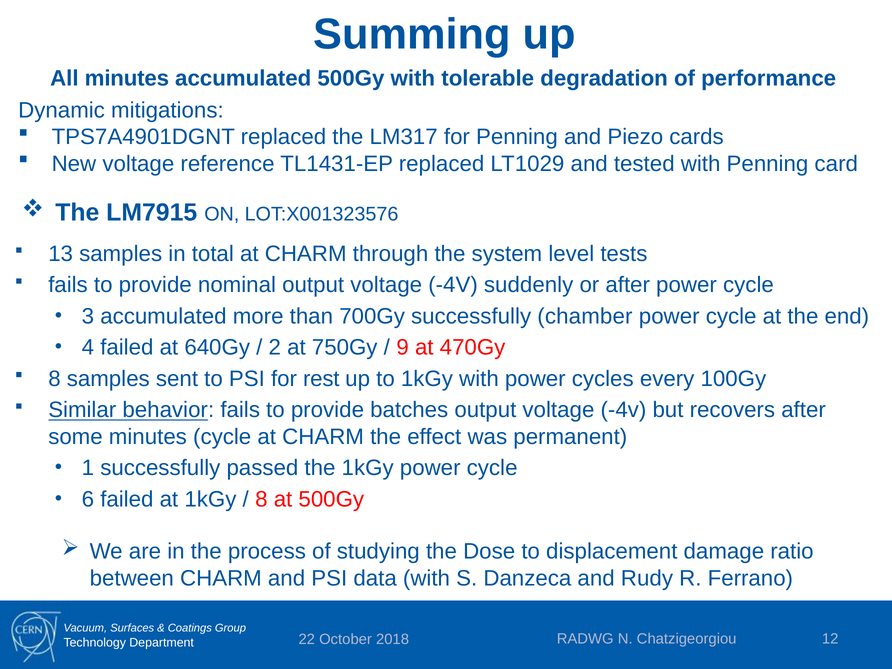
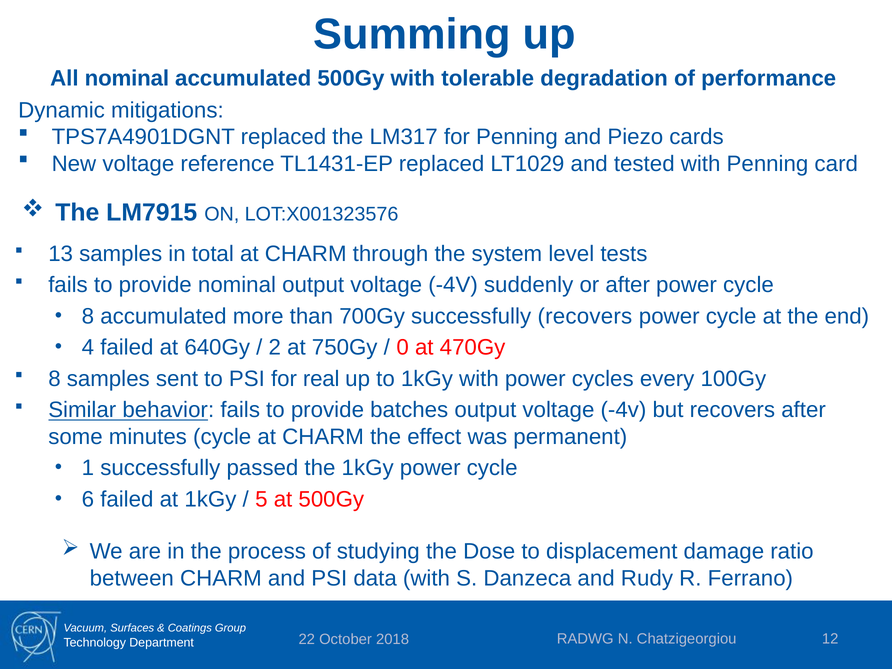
All minutes: minutes -> nominal
3 at (88, 316): 3 -> 8
successfully chamber: chamber -> recovers
9: 9 -> 0
rest: rest -> real
8 at (261, 499): 8 -> 5
